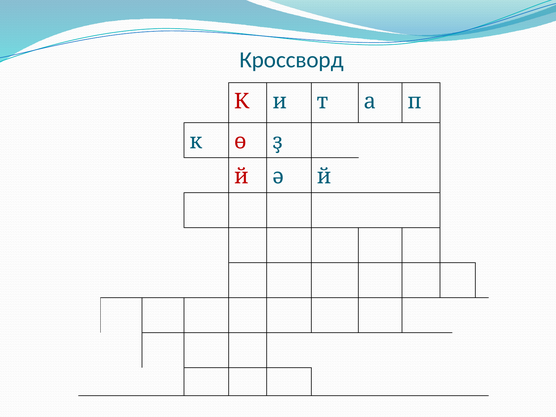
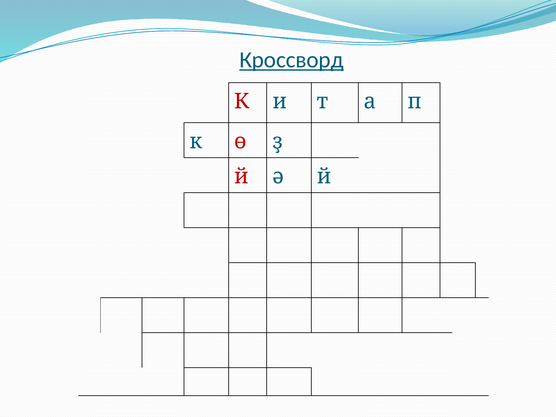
Кроссворд underline: none -> present
